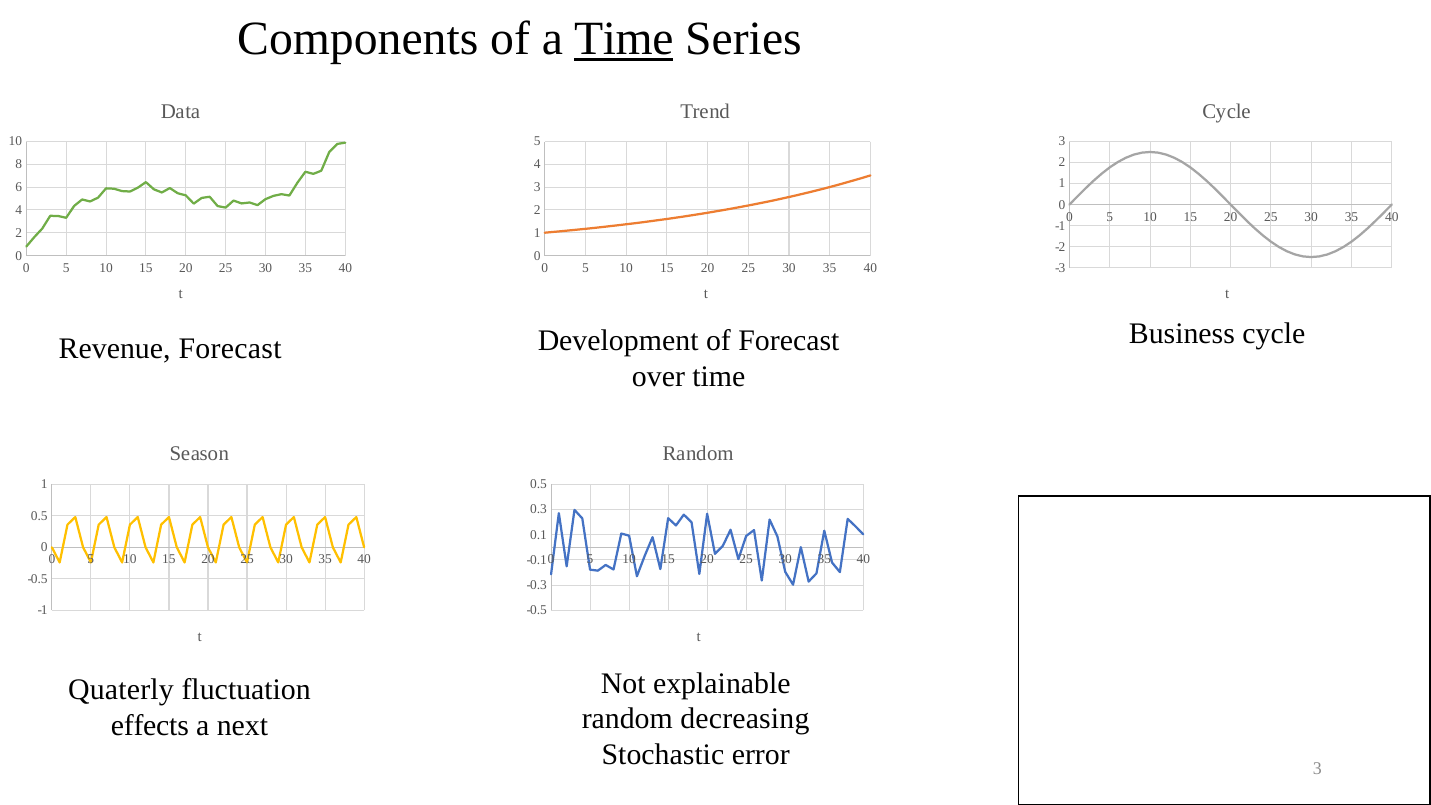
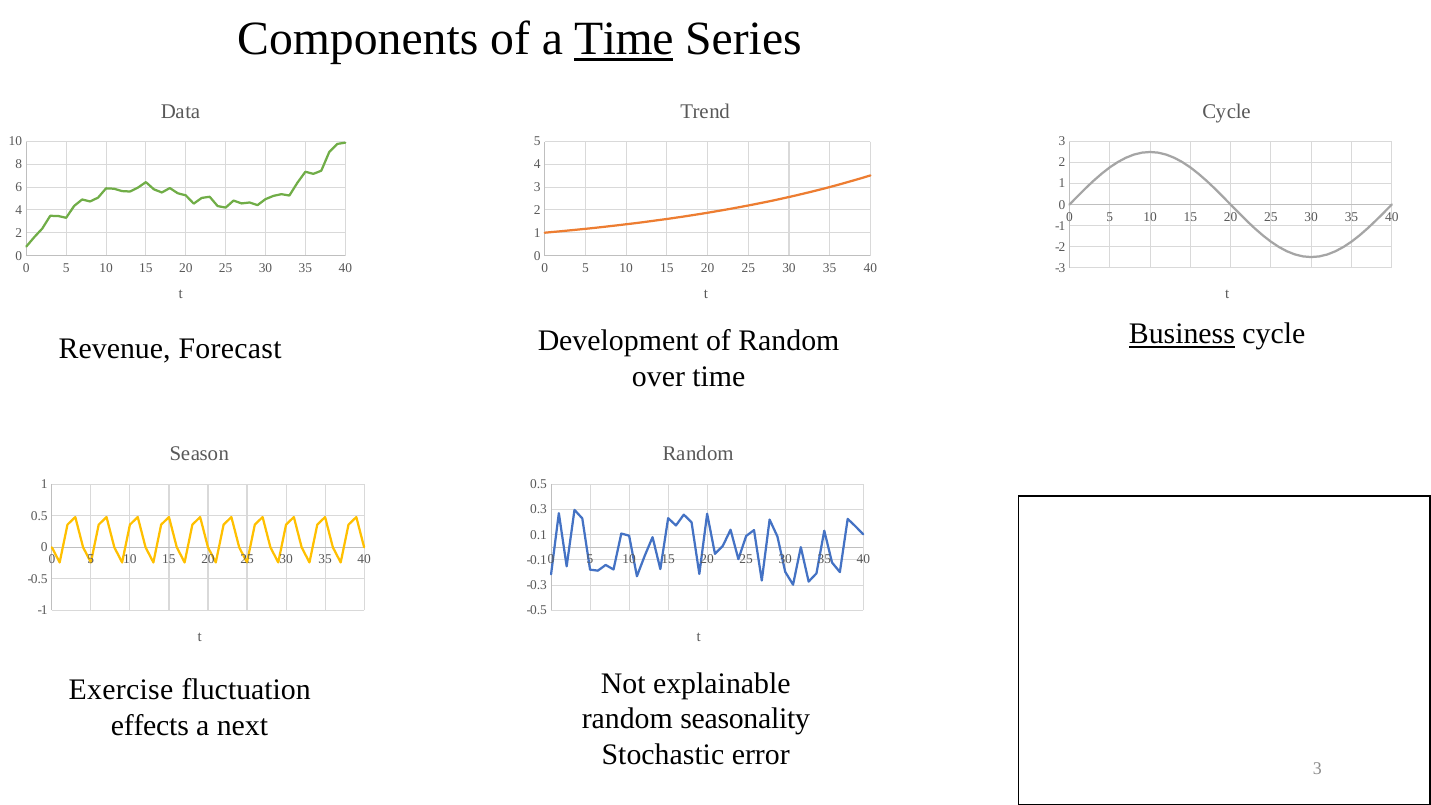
Business underline: none -> present
of Forecast: Forecast -> Random
Quaterly: Quaterly -> Exercise
decreasing: decreasing -> seasonality
